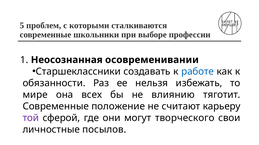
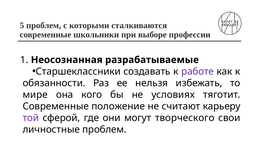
осовременивании: осовременивании -> разрабатываемые
работе colour: blue -> purple
всех: всех -> кого
влиянию: влиянию -> условиях
личностные посылов: посылов -> проблем
